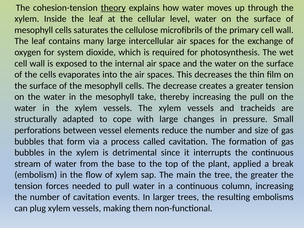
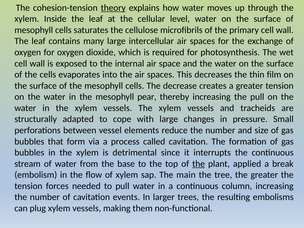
for system: system -> oxygen
take: take -> pear
the at (199, 164) underline: none -> present
